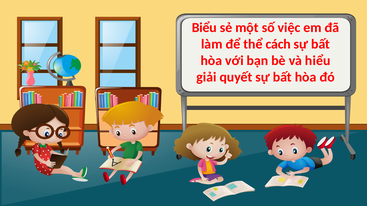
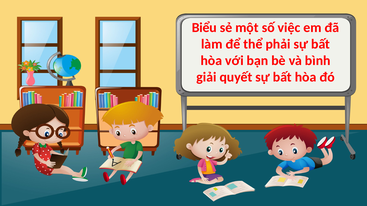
cách: cách -> phải
hiểu: hiểu -> bình
